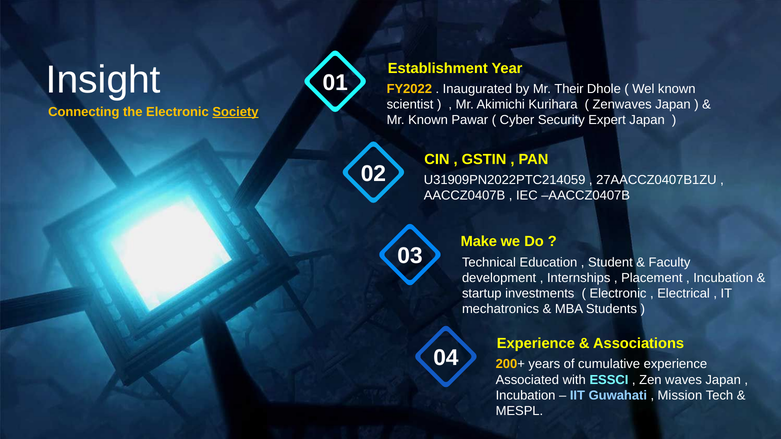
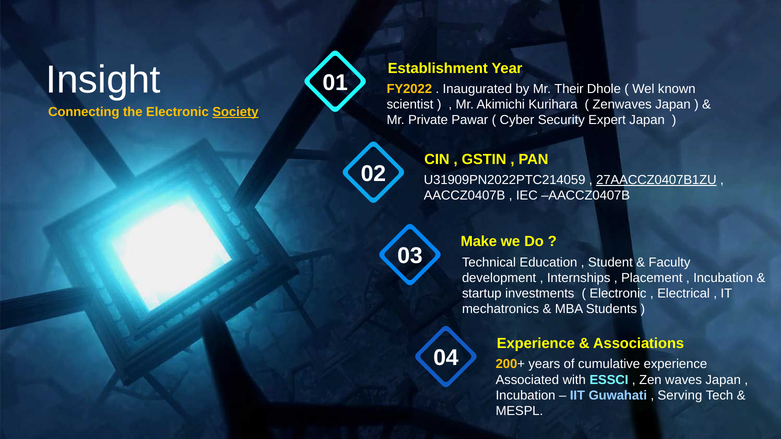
Mr Known: Known -> Private
27AACCZ0407B1ZU underline: none -> present
Mission: Mission -> Serving
